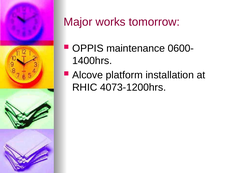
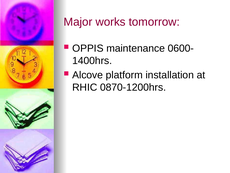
4073-1200hrs: 4073-1200hrs -> 0870-1200hrs
